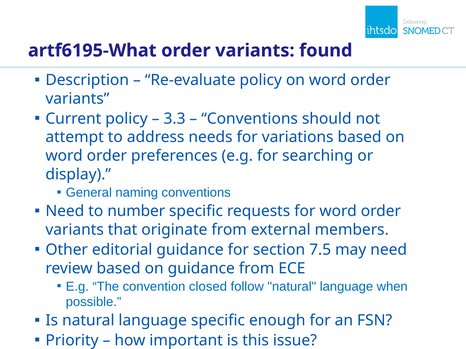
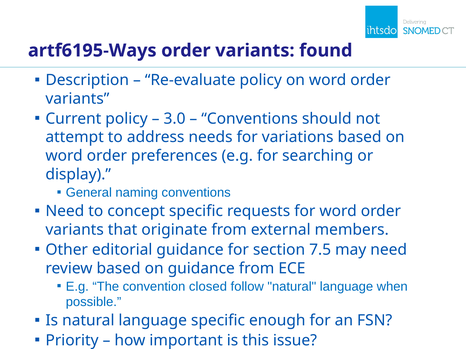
artf6195-What: artf6195-What -> artf6195-Ways
3.3: 3.3 -> 3.0
number: number -> concept
